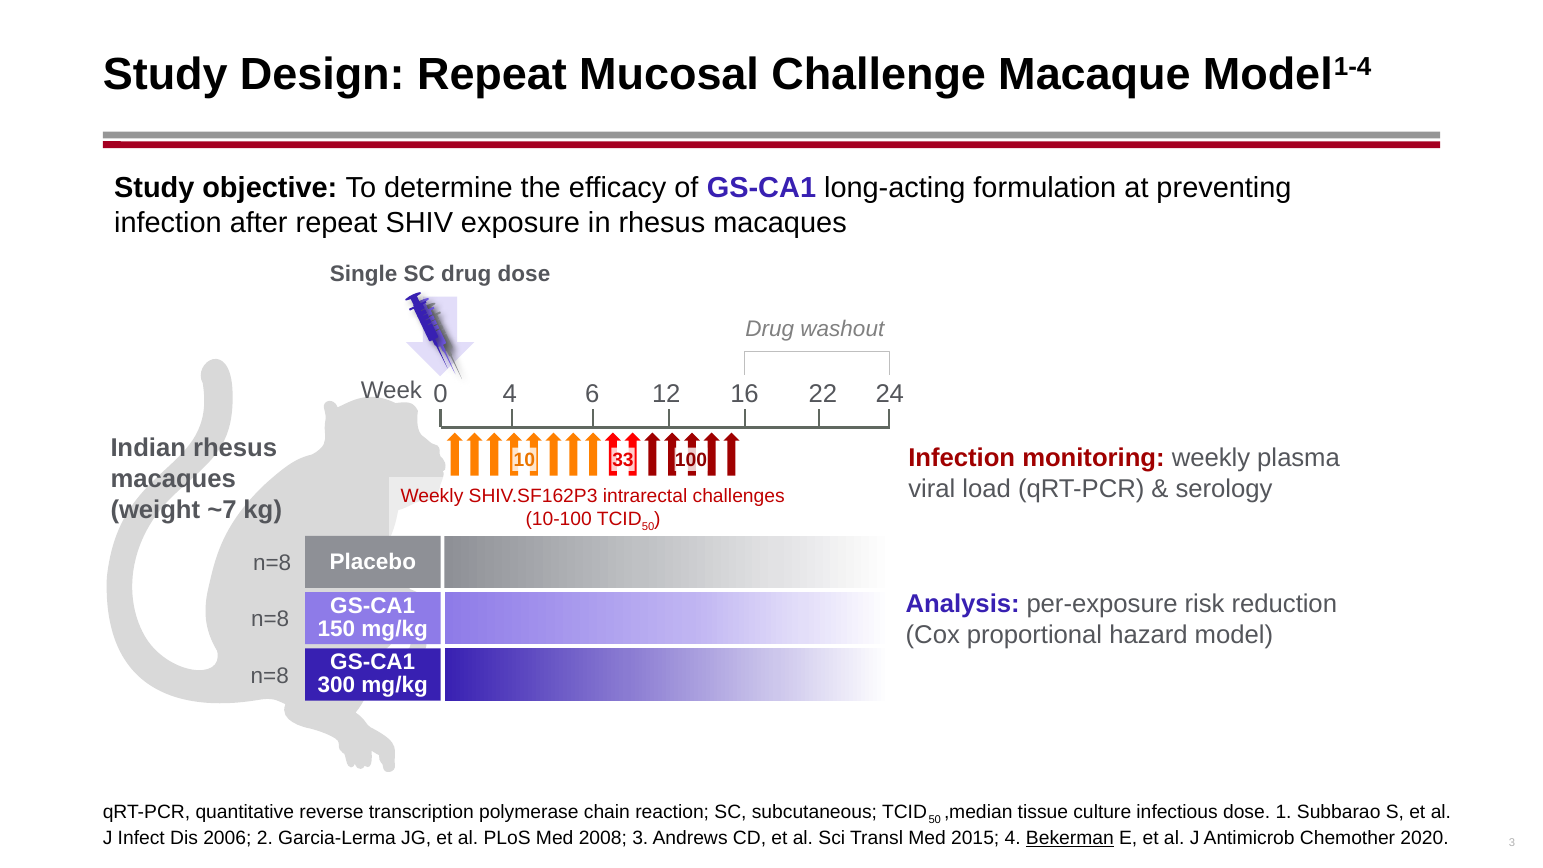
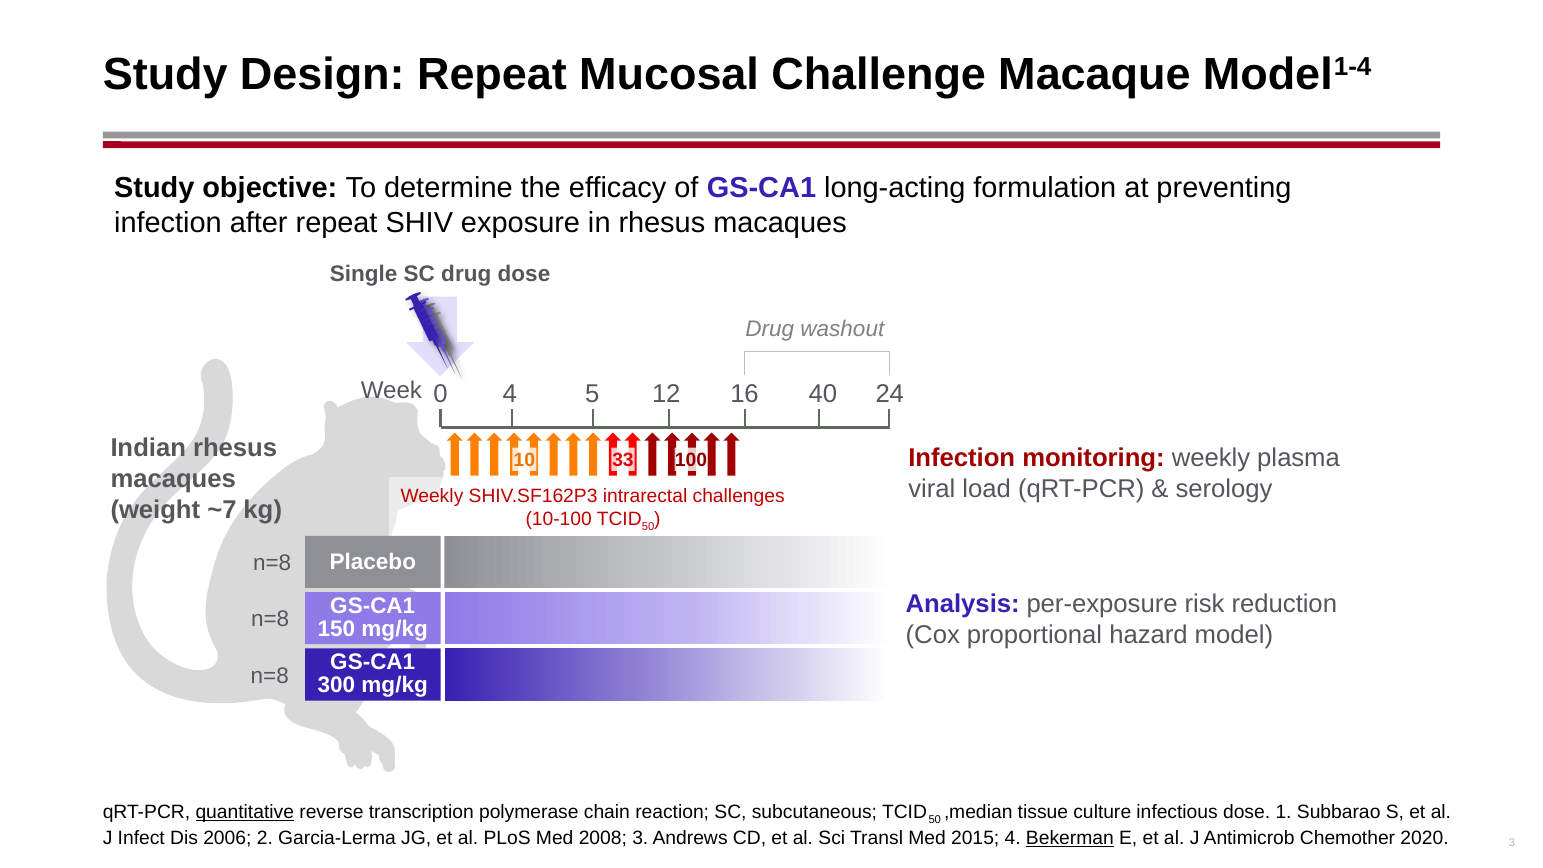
6: 6 -> 5
22: 22 -> 40
quantitative underline: none -> present
